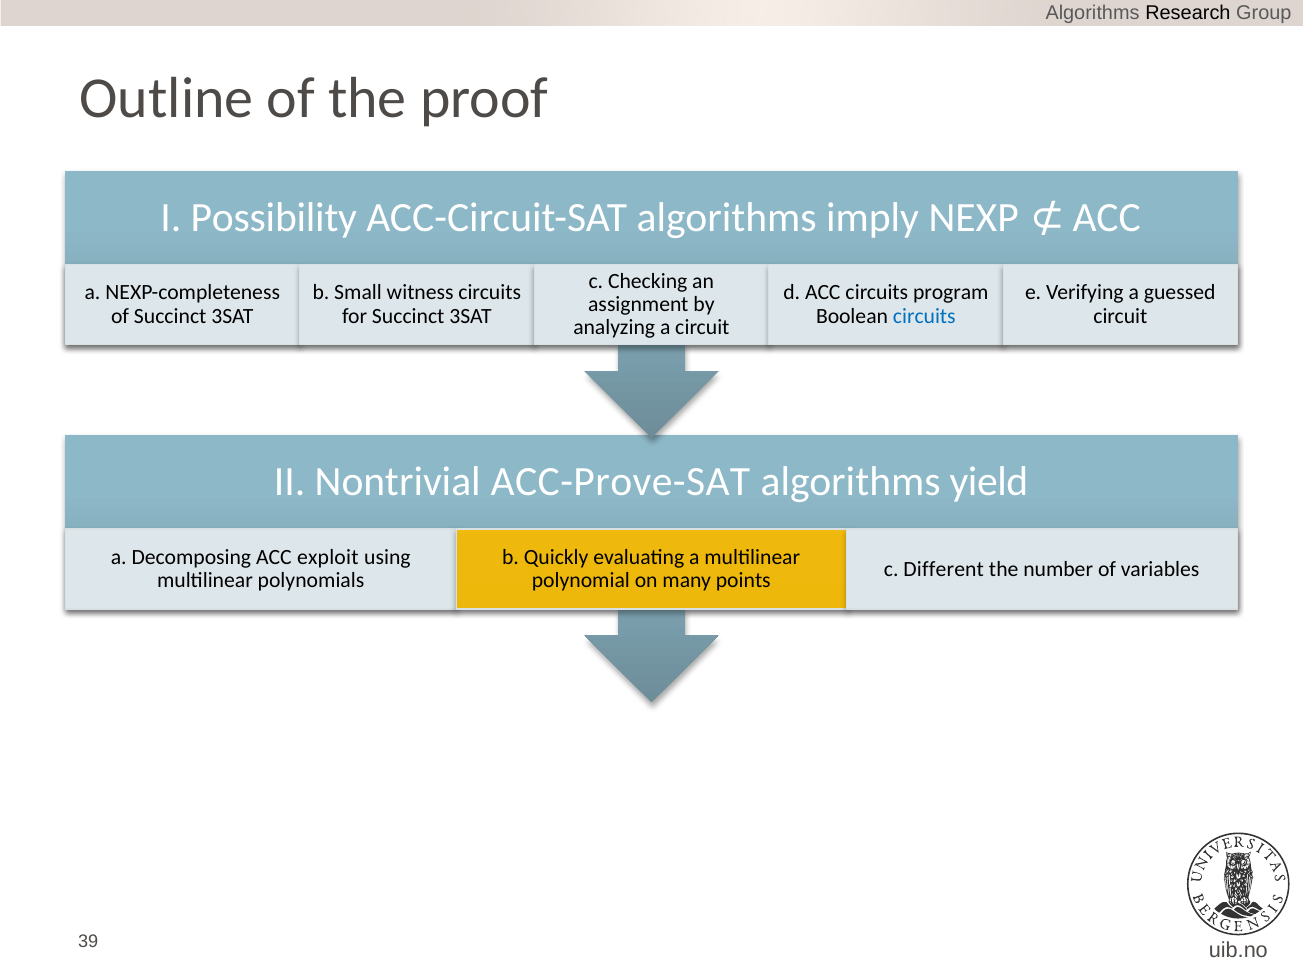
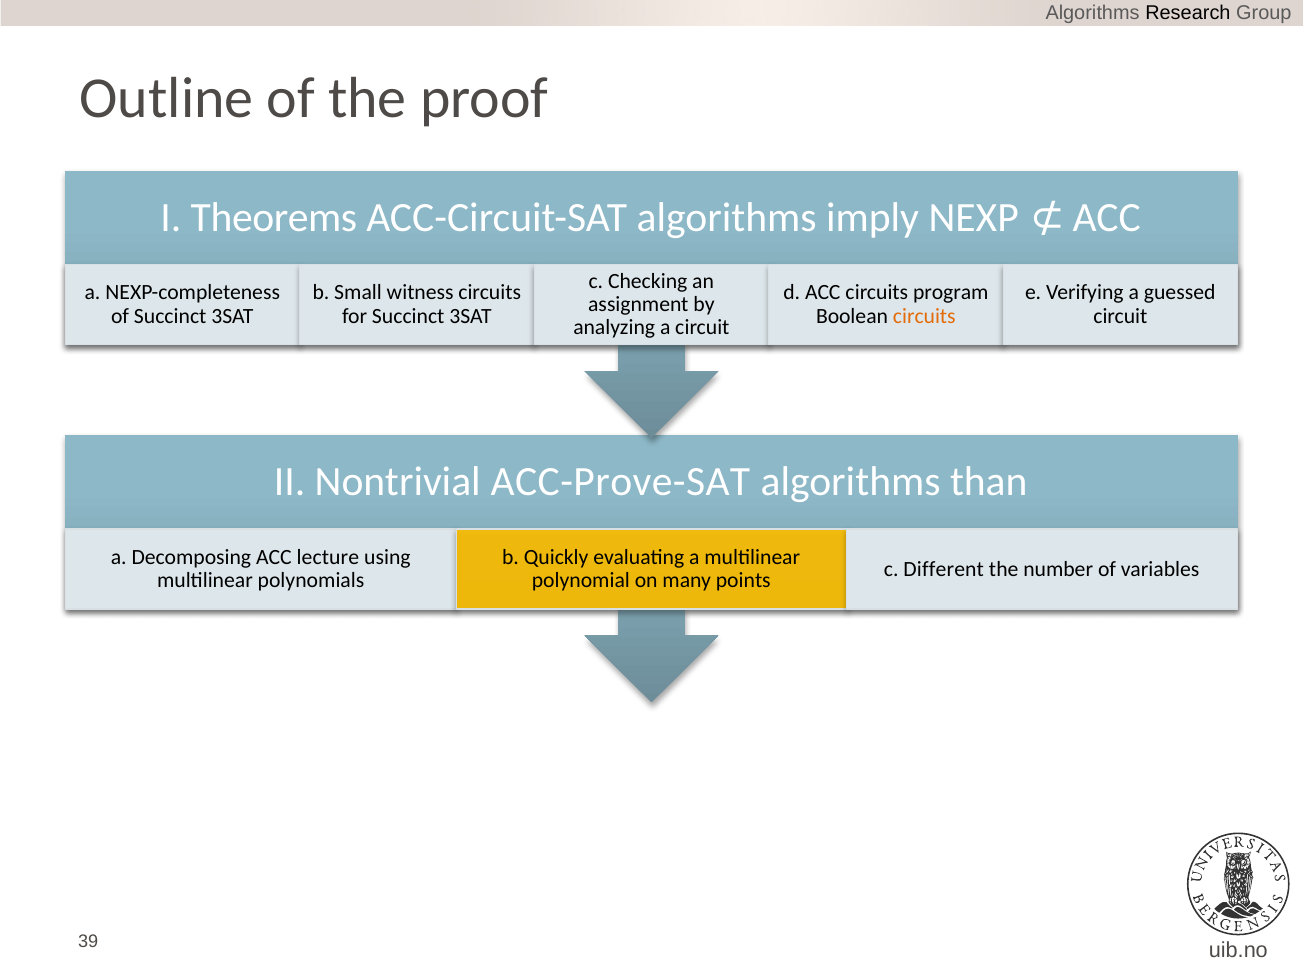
Possibility: Possibility -> Theorems
circuits at (924, 316) colour: blue -> orange
yield: yield -> than
exploit: exploit -> lecture
